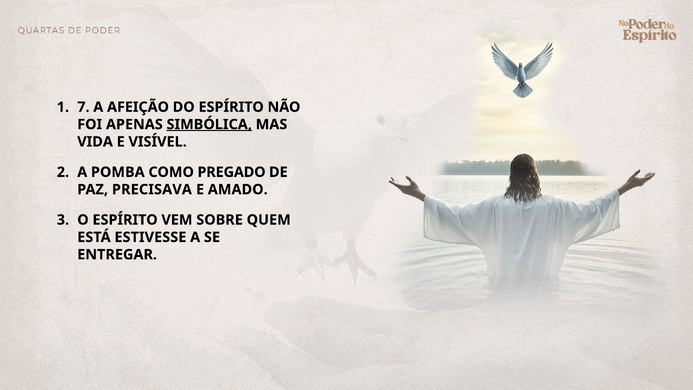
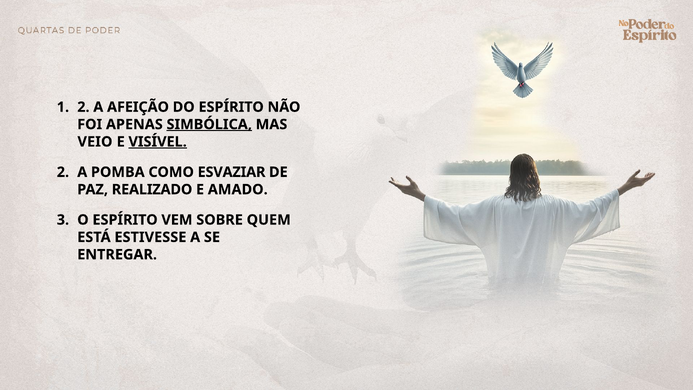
1 7: 7 -> 2
VIDA: VIDA -> VEIO
VISÍVEL underline: none -> present
PREGADO: PREGADO -> ESVAZIAR
PRECISAVA: PRECISAVA -> REALIZADO
